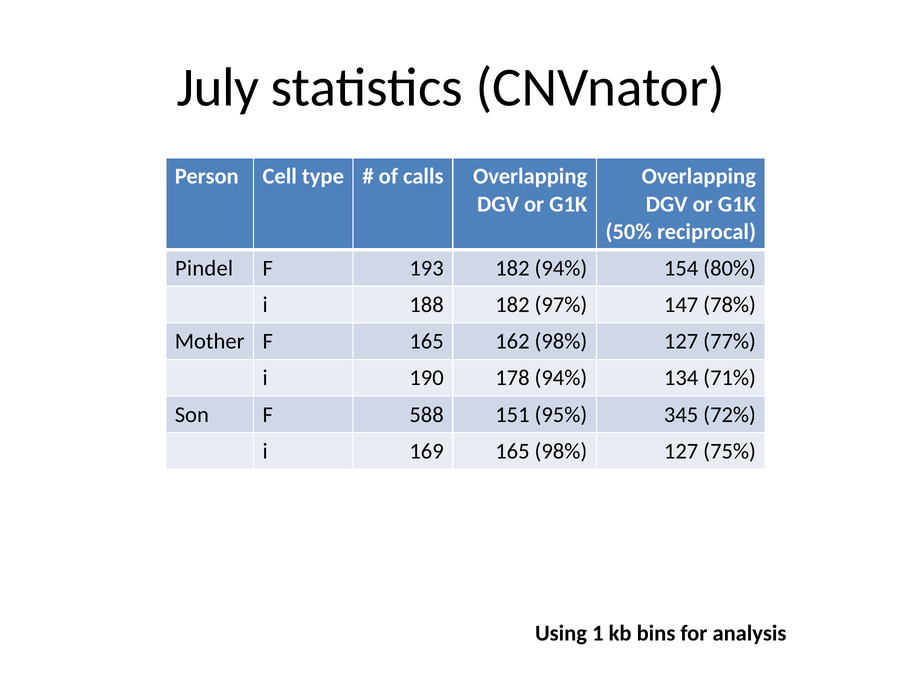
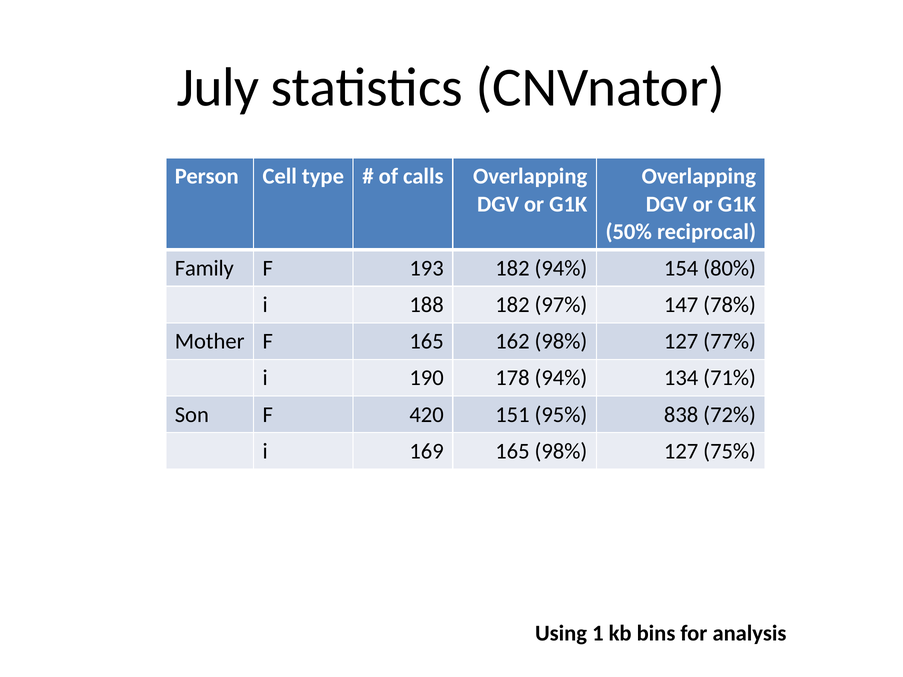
Pindel: Pindel -> Family
588: 588 -> 420
345: 345 -> 838
